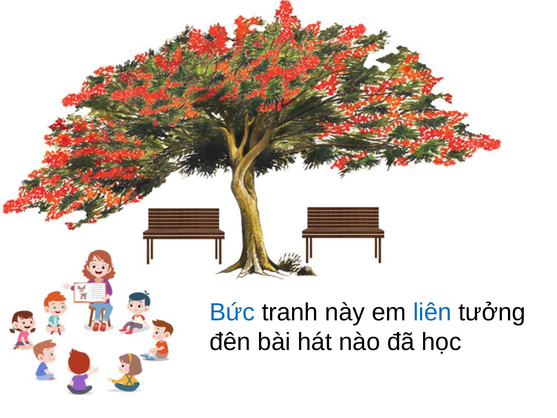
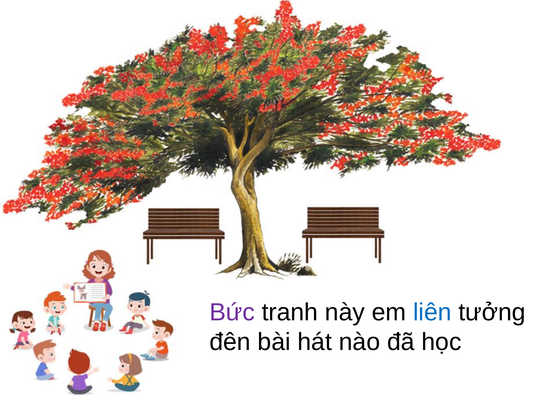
Bức colour: blue -> purple
